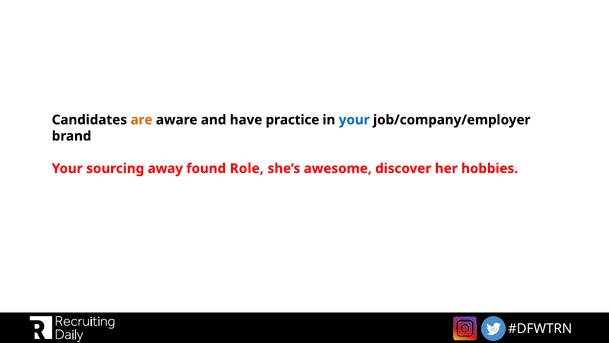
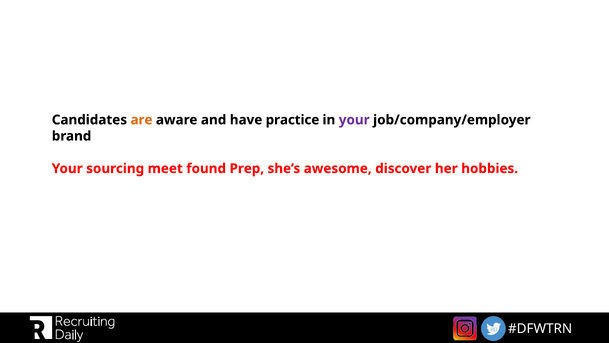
your at (354, 120) colour: blue -> purple
away: away -> meet
Role: Role -> Prep
